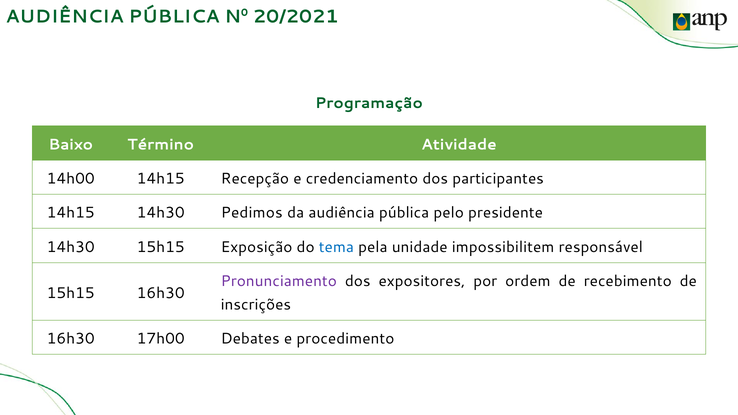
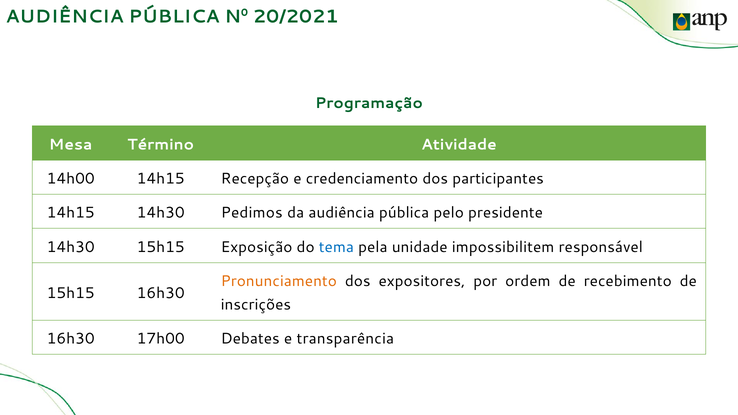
Baixo: Baixo -> Mesa
Pronunciamento colour: purple -> orange
procedimento: procedimento -> transparência
